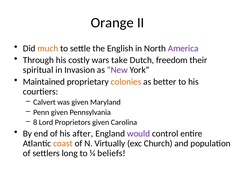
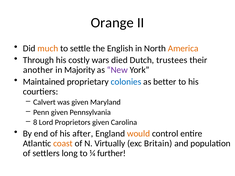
America colour: purple -> orange
take: take -> died
freedom: freedom -> trustees
spiritual: spiritual -> another
Invasion: Invasion -> Majority
colonies colour: orange -> blue
would colour: purple -> orange
Church: Church -> Britain
beliefs: beliefs -> further
